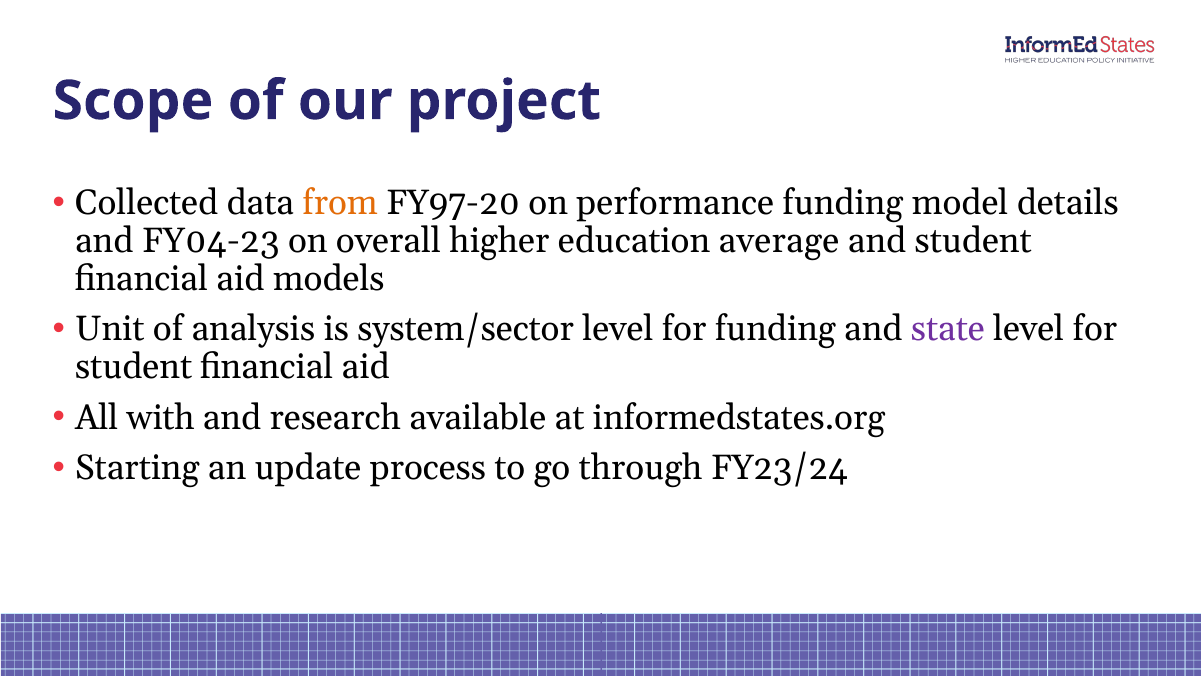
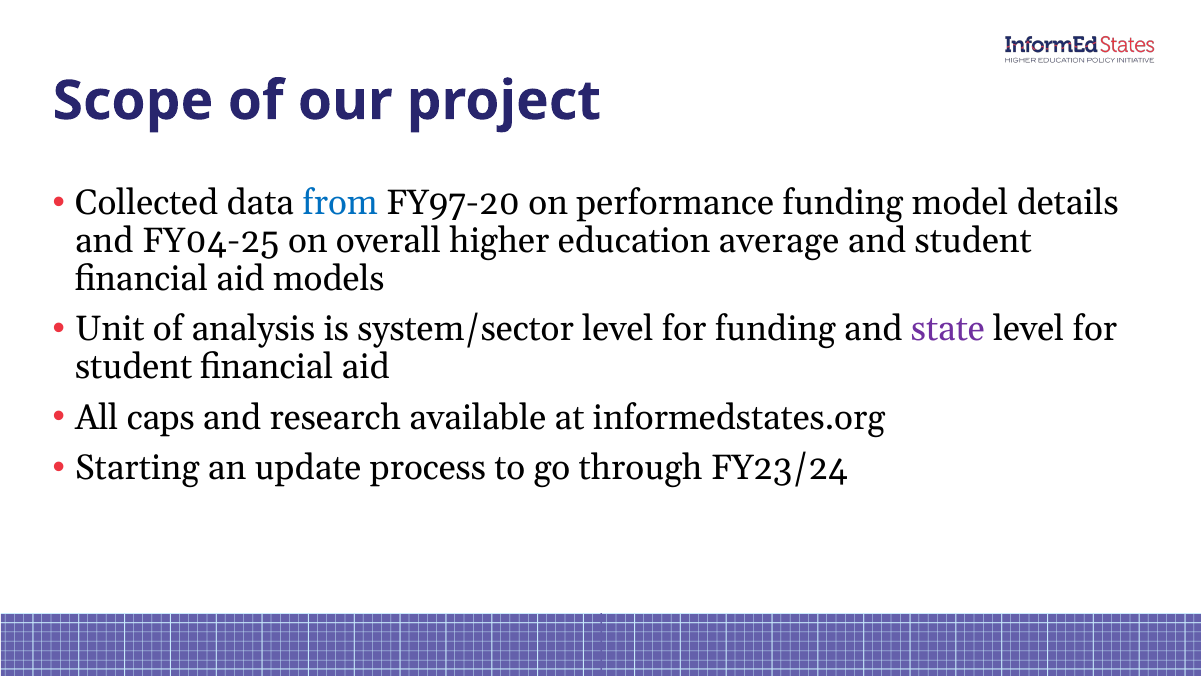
from colour: orange -> blue
FY04-23: FY04-23 -> FY04-25
with: with -> caps
